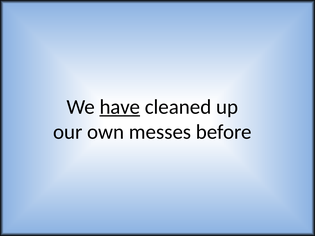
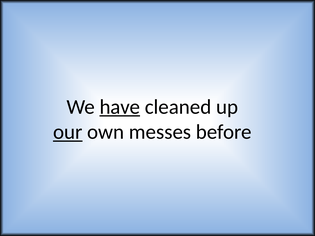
our underline: none -> present
